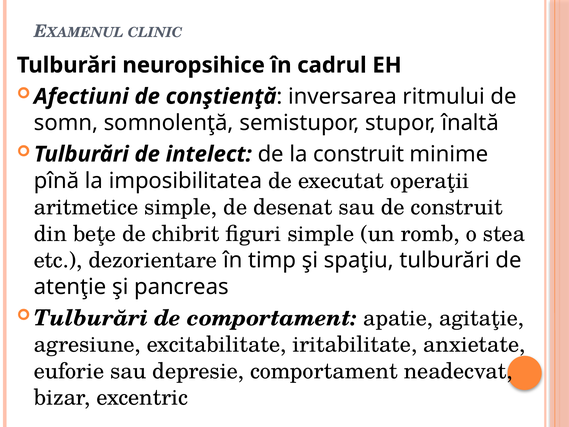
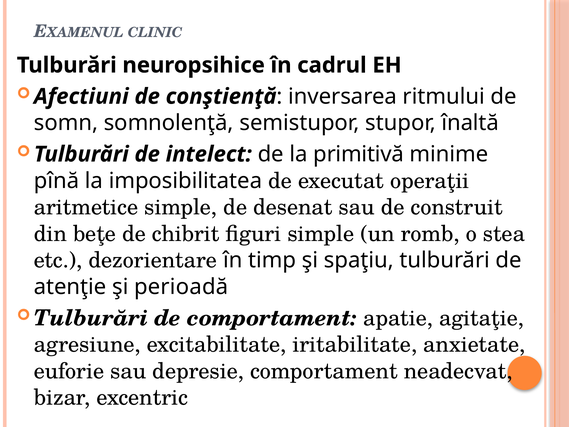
la construit: construit -> primitivă
pancreas: pancreas -> perioadă
